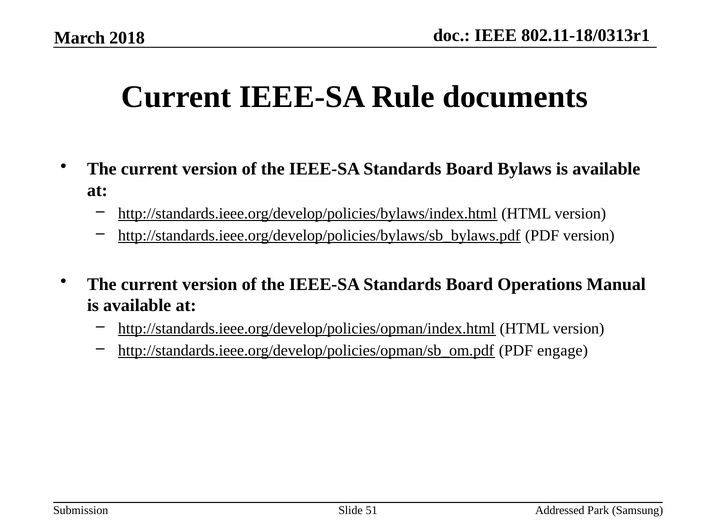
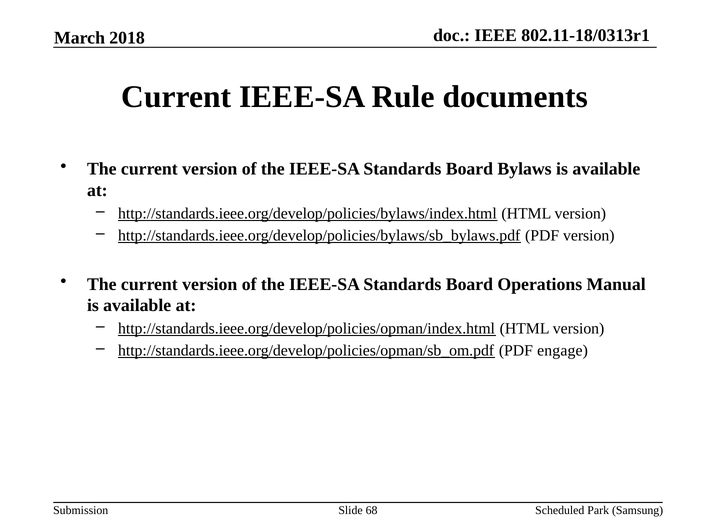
51: 51 -> 68
Addressed: Addressed -> Scheduled
